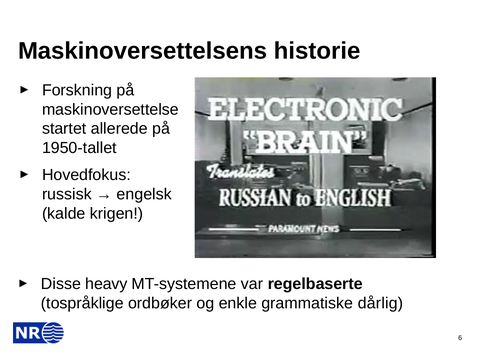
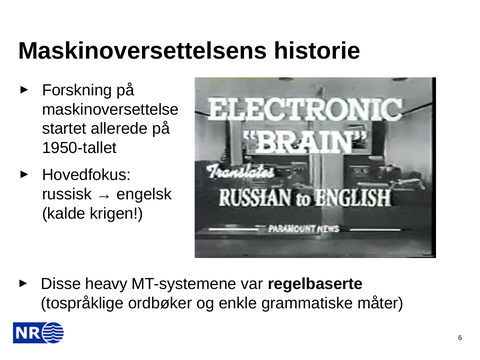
dårlig: dårlig -> måter
